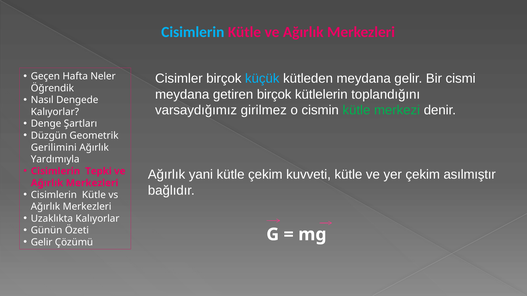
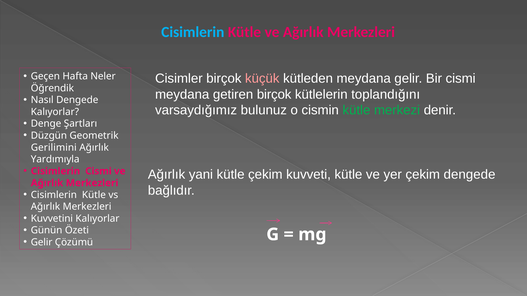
küçük colour: light blue -> pink
girilmez: girilmez -> bulunuz
Cisimlerin Tepki: Tepki -> Cismi
çekim asılmıştır: asılmıştır -> dengede
Uzaklıkta: Uzaklıkta -> Kuvvetini
